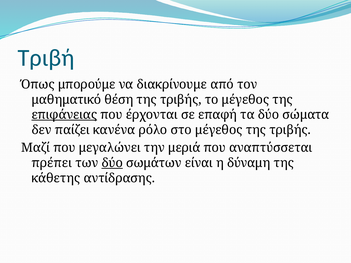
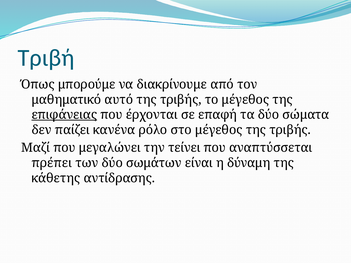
θέση: θέση -> αυτό
μεριά: μεριά -> τείνει
δύο at (112, 163) underline: present -> none
